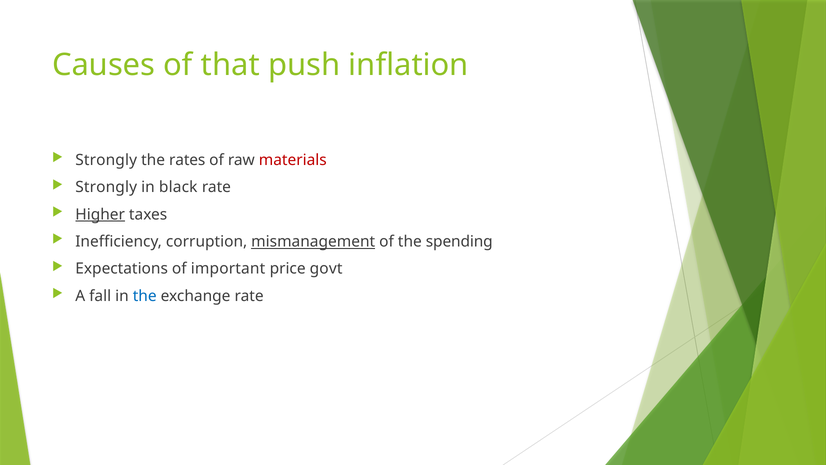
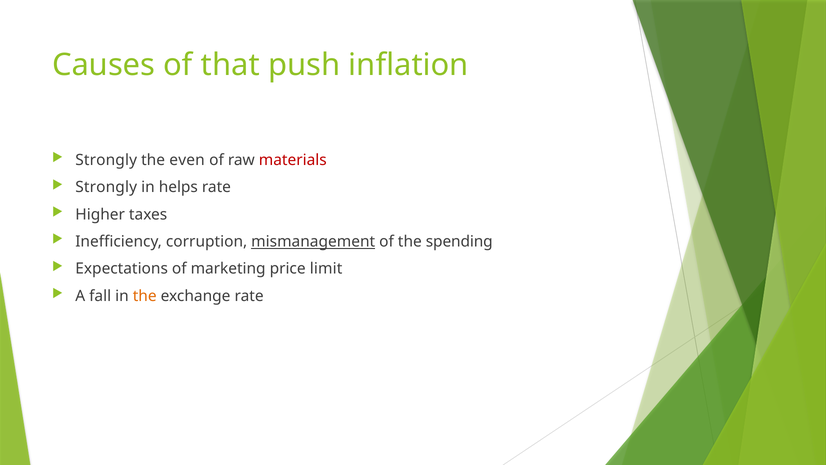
rates: rates -> even
black: black -> helps
Higher underline: present -> none
important: important -> marketing
govt: govt -> limit
the at (145, 296) colour: blue -> orange
